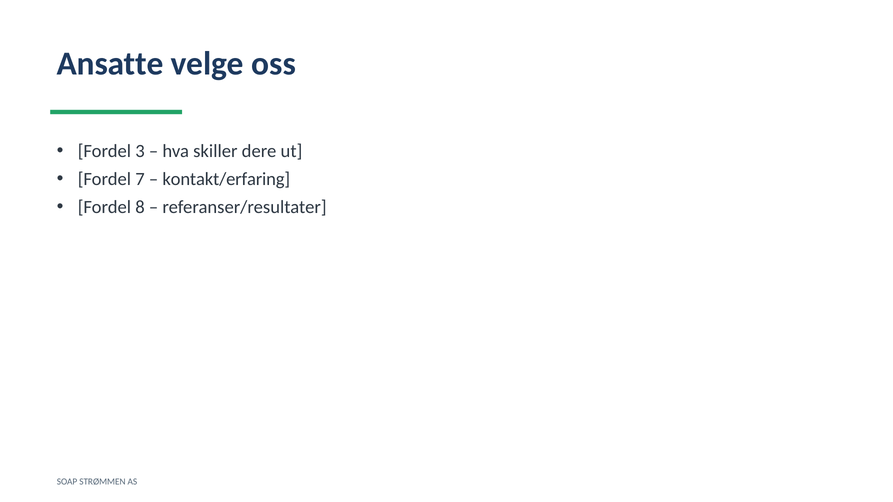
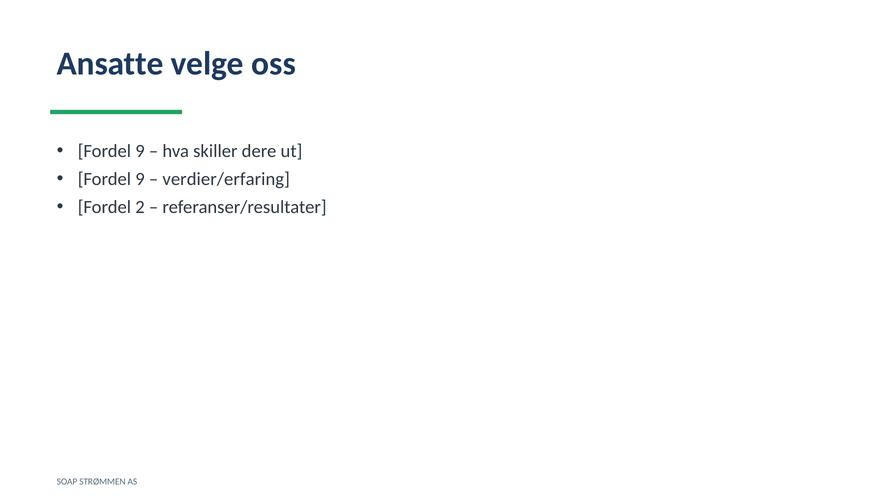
3 at (140, 151): 3 -> 9
7 at (140, 179): 7 -> 9
kontakt/erfaring: kontakt/erfaring -> verdier/erfaring
8: 8 -> 2
